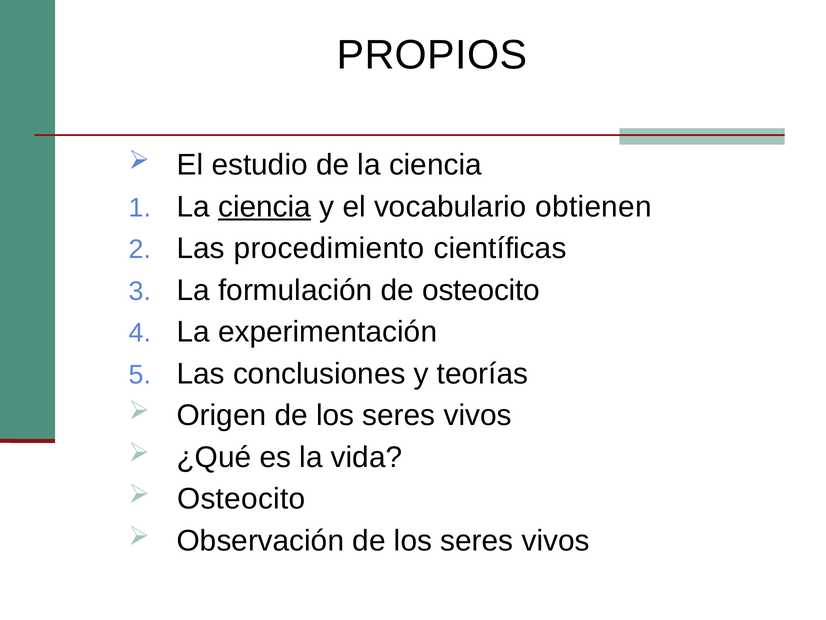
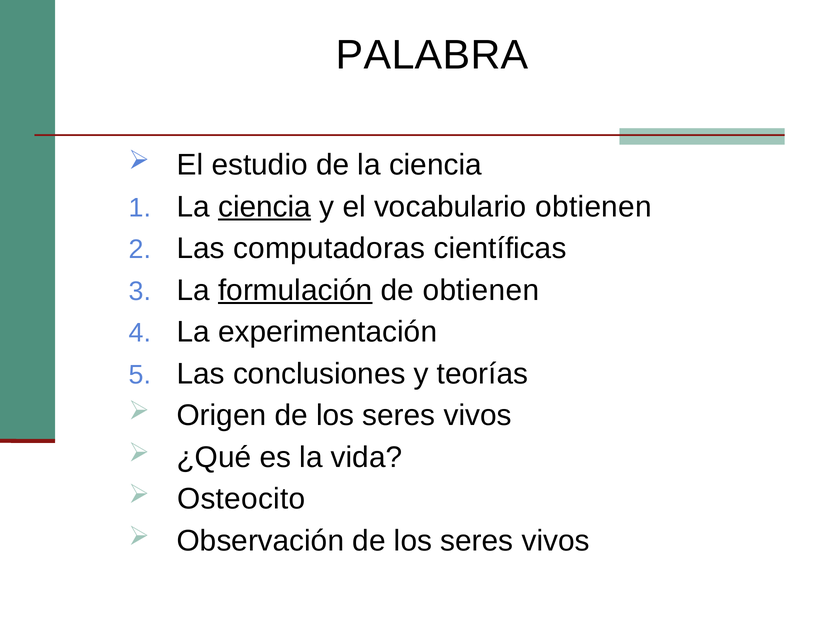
PROPIOS: PROPIOS -> PALABRA
procedimiento: procedimiento -> computadoras
formulación underline: none -> present
de osteocito: osteocito -> obtienen
